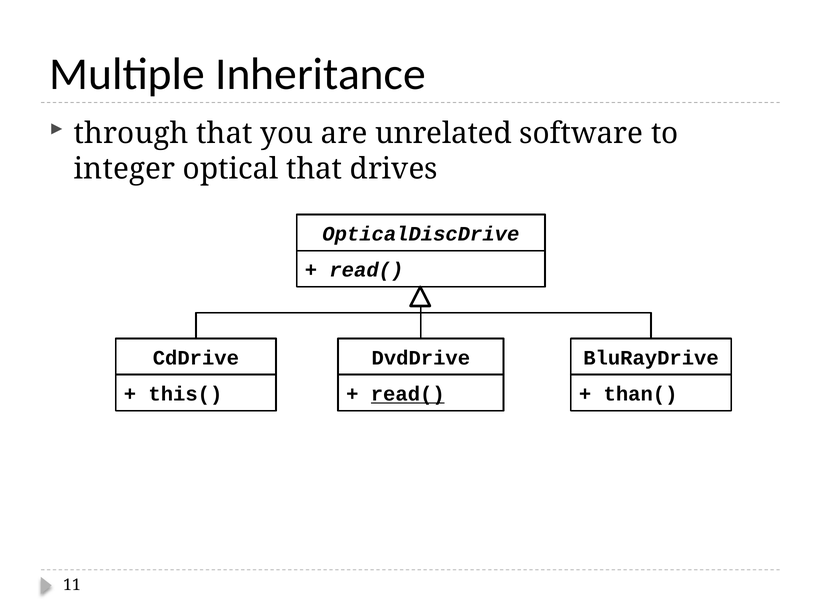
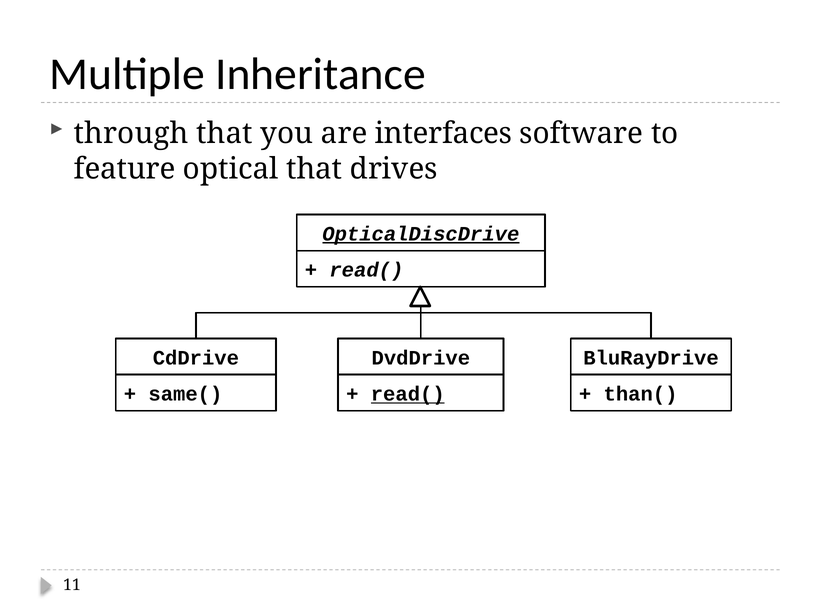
unrelated: unrelated -> interfaces
integer: integer -> feature
OpticalDiscDrive underline: none -> present
this(: this( -> same(
